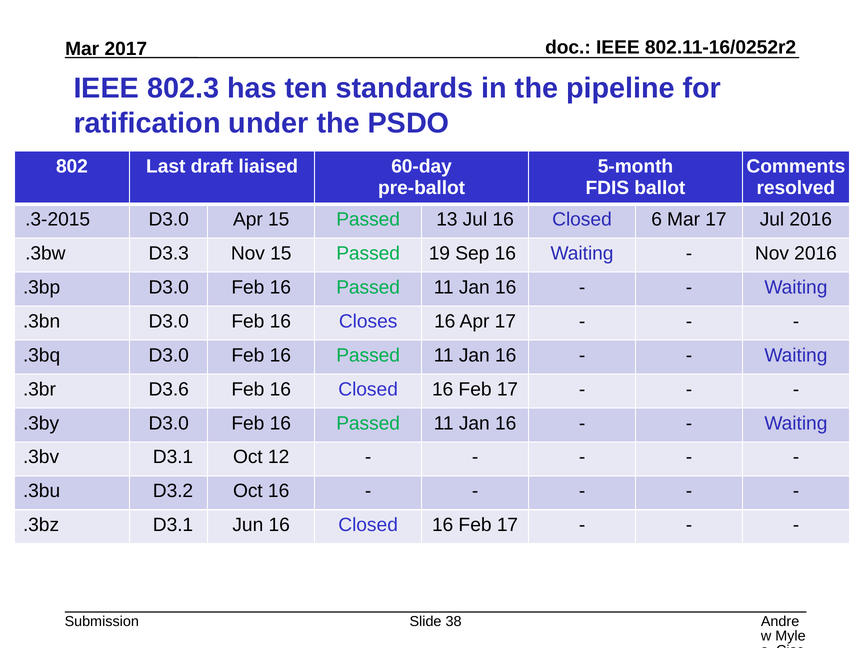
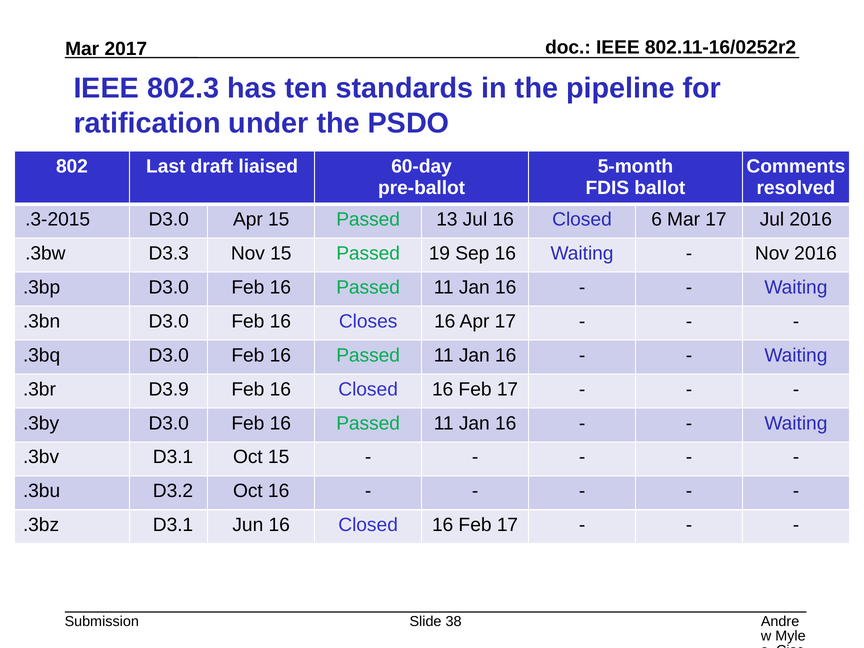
D3.6: D3.6 -> D3.9
Oct 12: 12 -> 15
